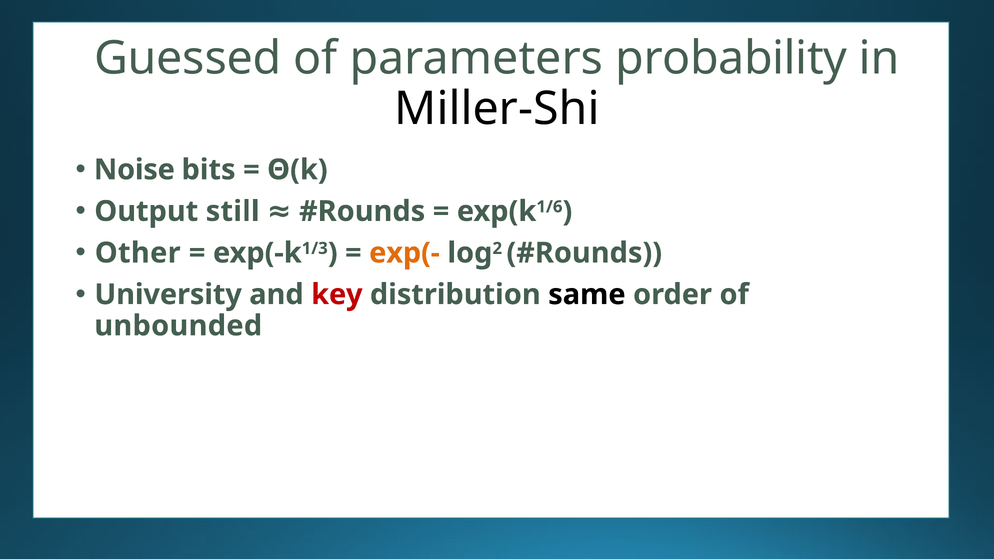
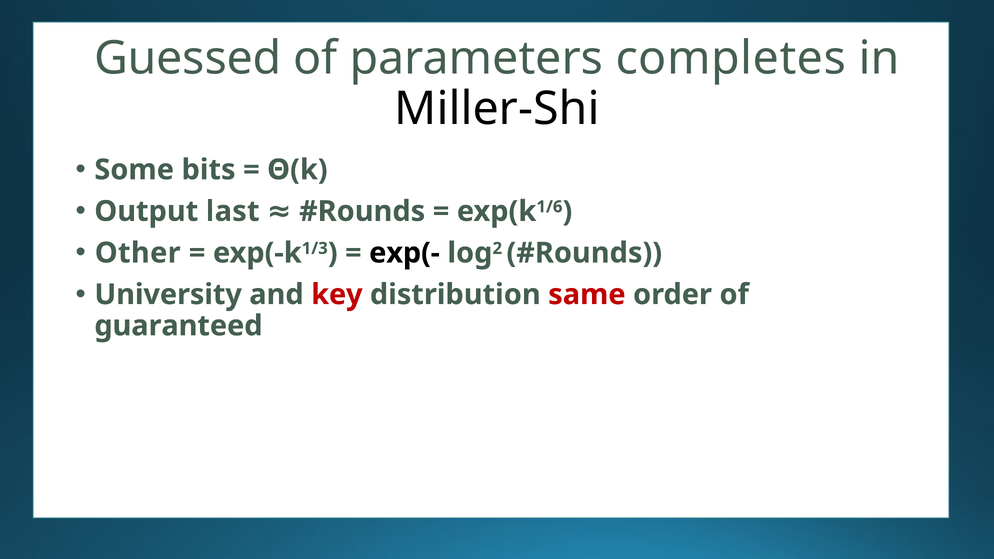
probability: probability -> completes
Noise: Noise -> Some
still: still -> last
exp(- colour: orange -> black
same colour: black -> red
unbounded: unbounded -> guaranteed
